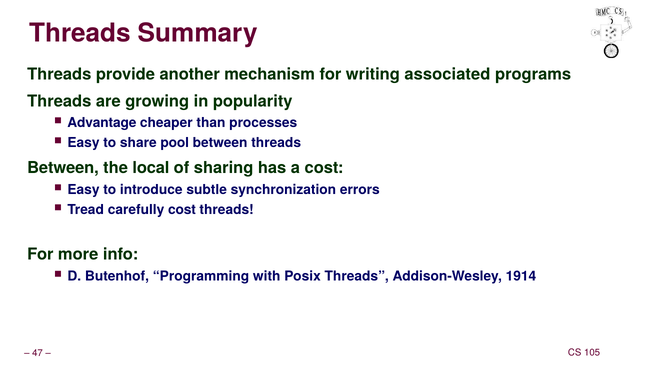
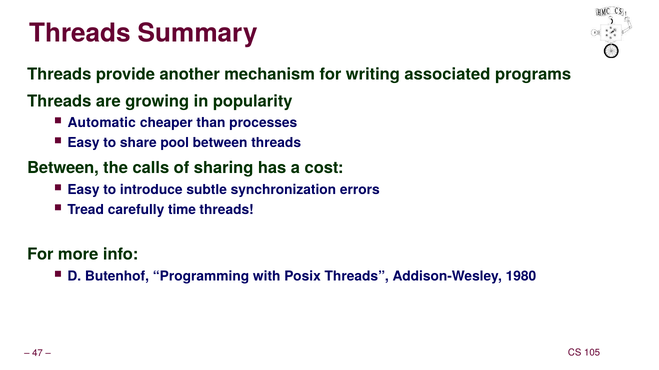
Advantage: Advantage -> Automatic
local: local -> calls
carefully cost: cost -> time
1914: 1914 -> 1980
